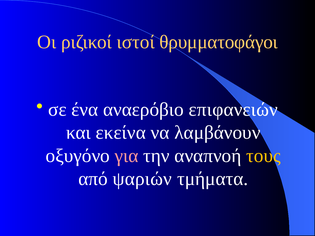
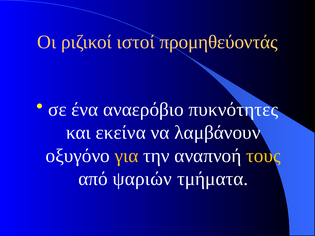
θρυμματοφάγοι: θρυμματοφάγοι -> προμηθεύοντάς
επιφανειών: επιφανειών -> πυκνότητες
για colour: pink -> yellow
